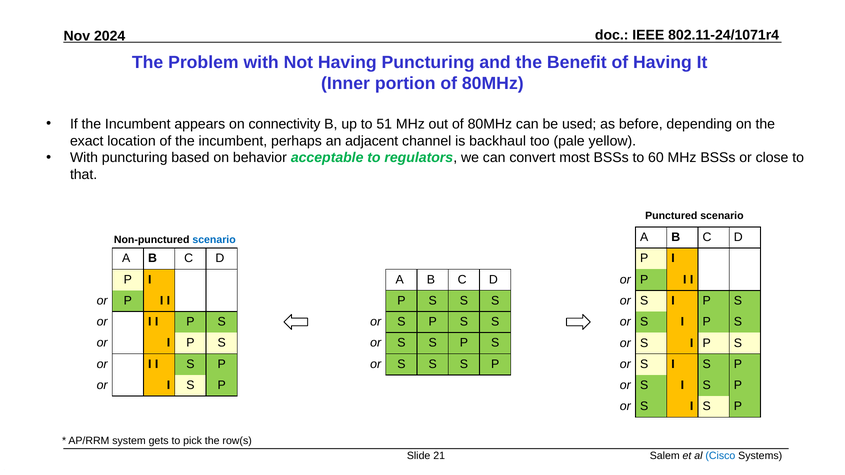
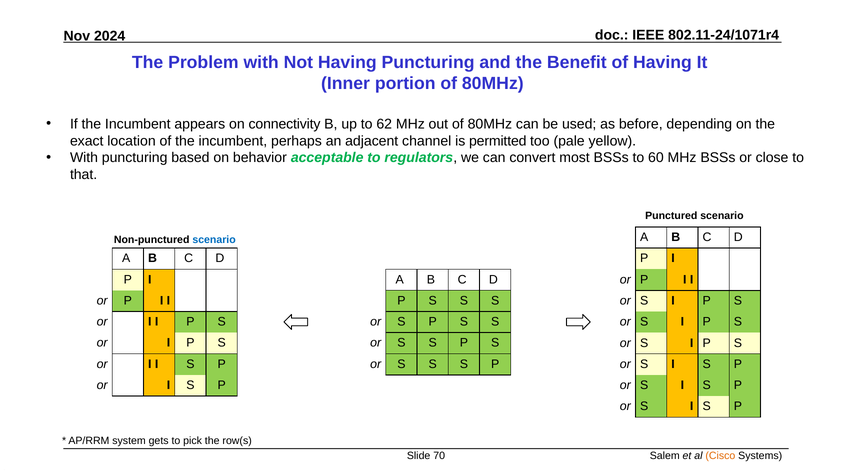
51: 51 -> 62
backhaul: backhaul -> permitted
21: 21 -> 70
Cisco colour: blue -> orange
